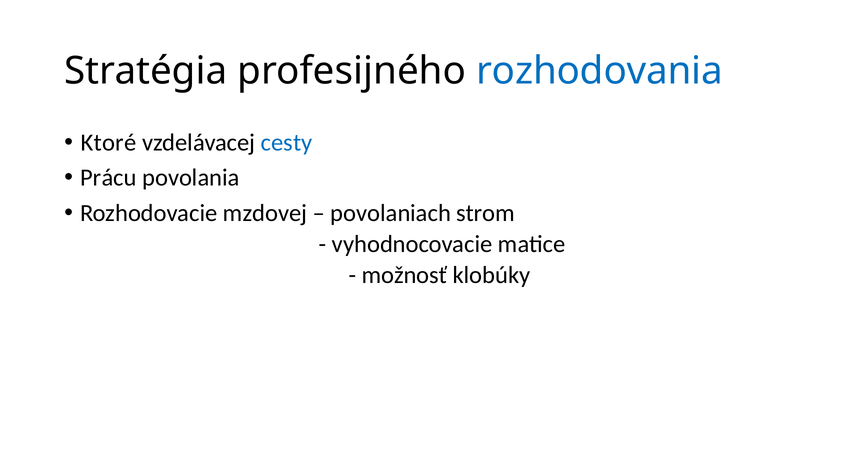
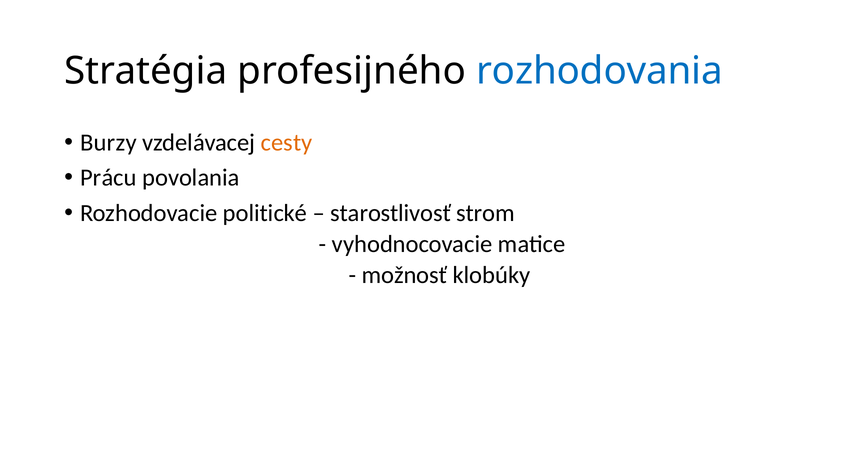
Ktoré: Ktoré -> Burzy
cesty colour: blue -> orange
mzdovej: mzdovej -> politické
povolaniach: povolaniach -> starostlivosť
